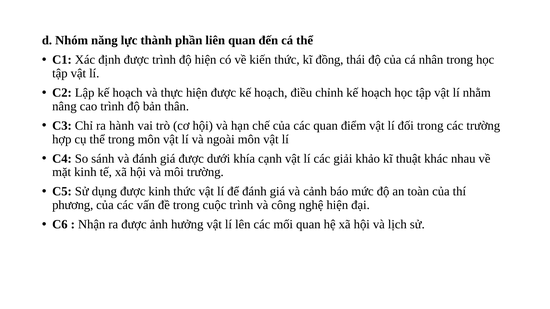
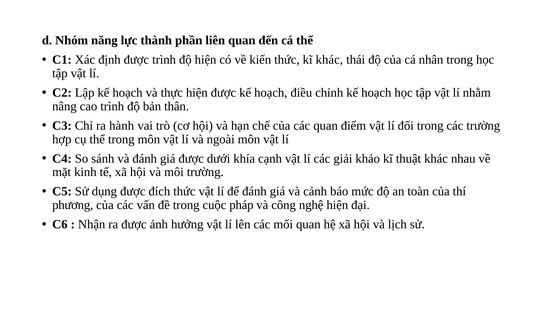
kĩ đồng: đồng -> khác
được kinh: kinh -> đích
cuộc trình: trình -> pháp
